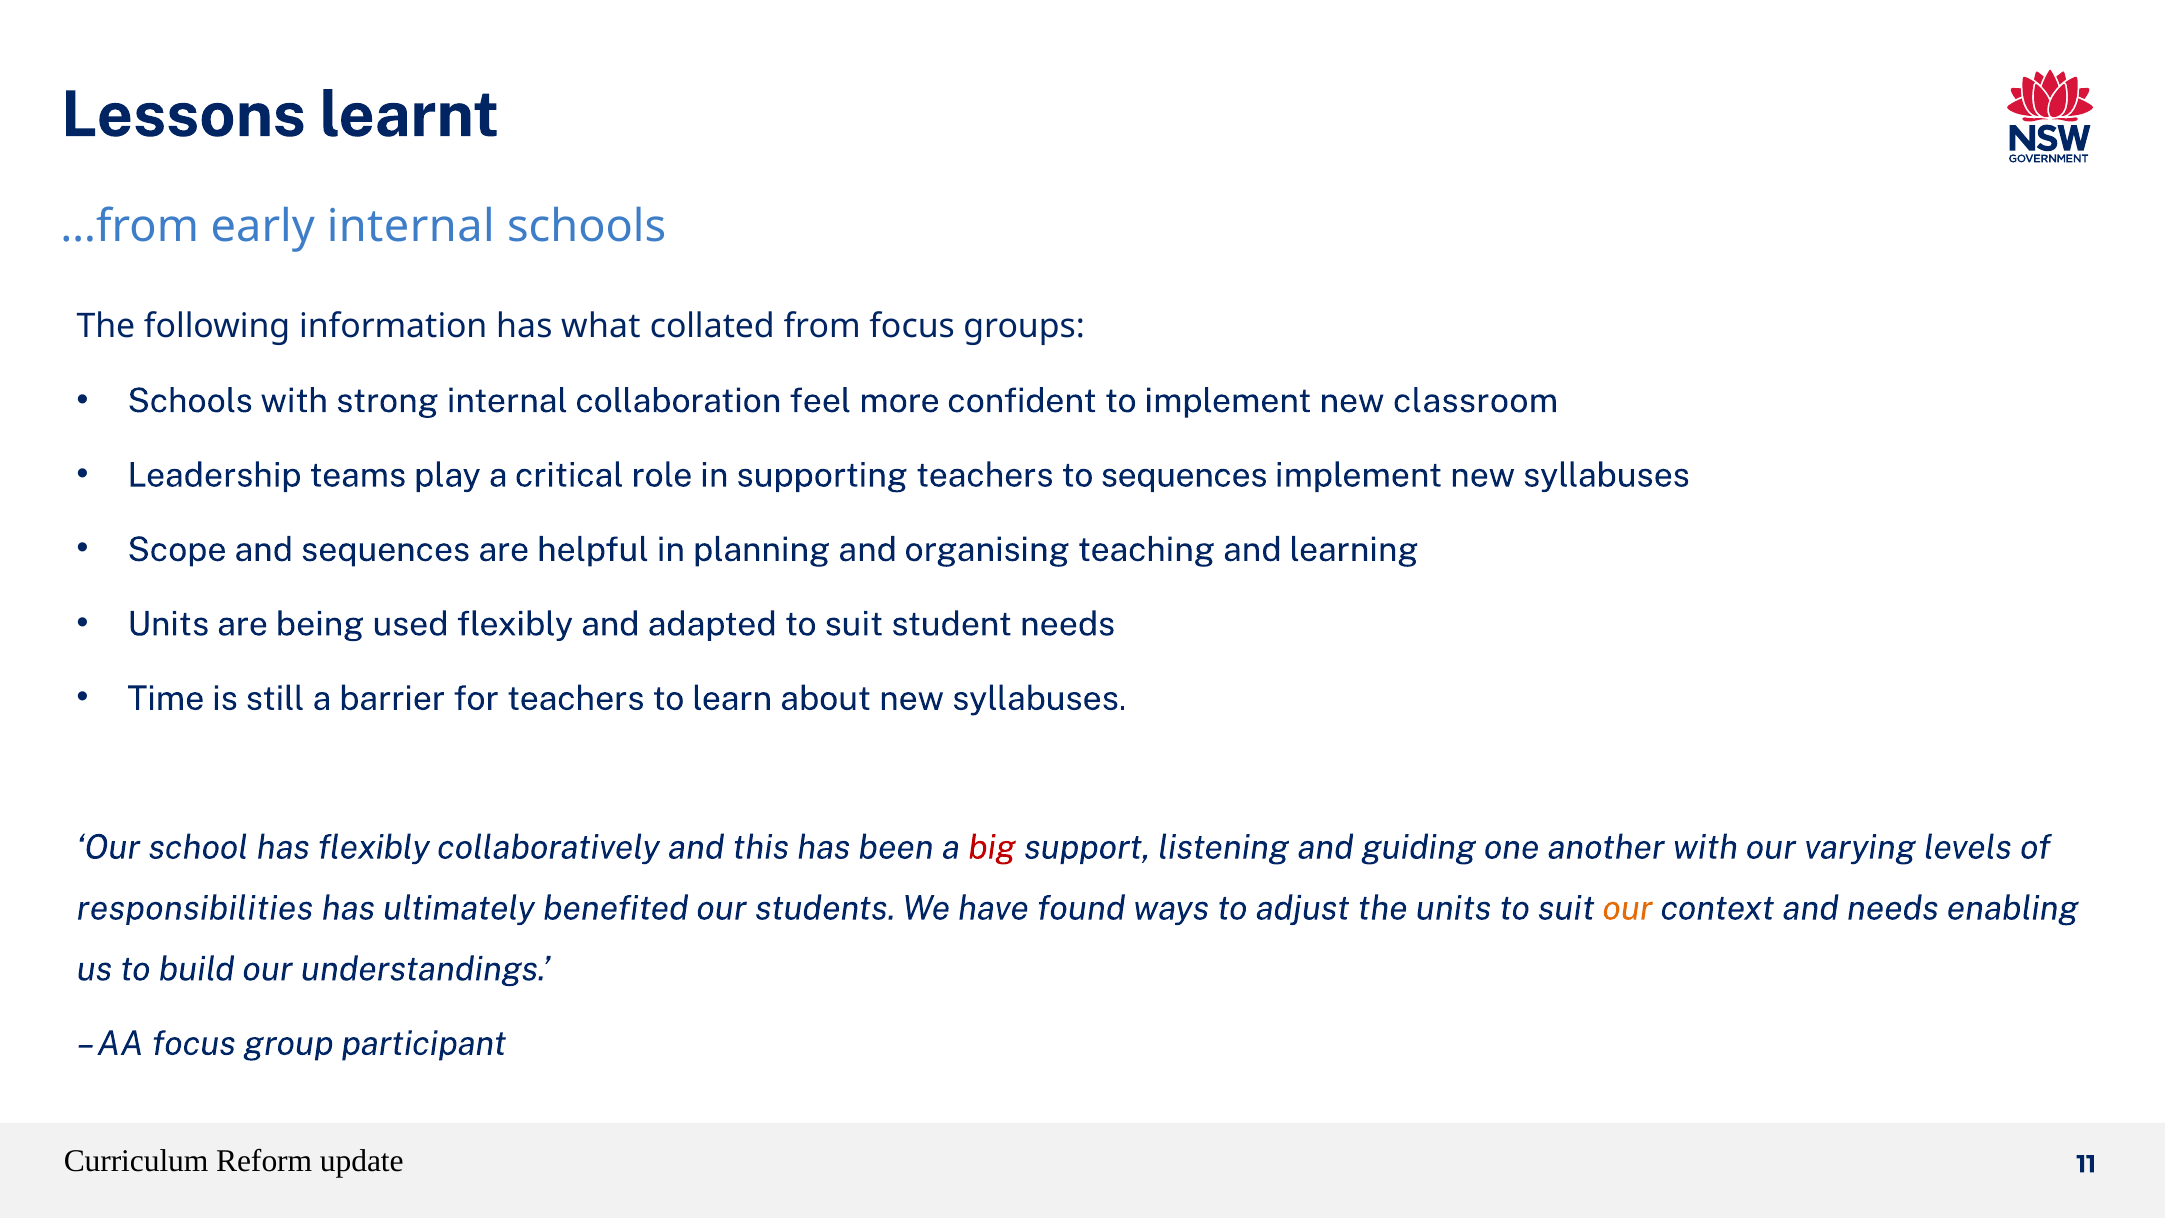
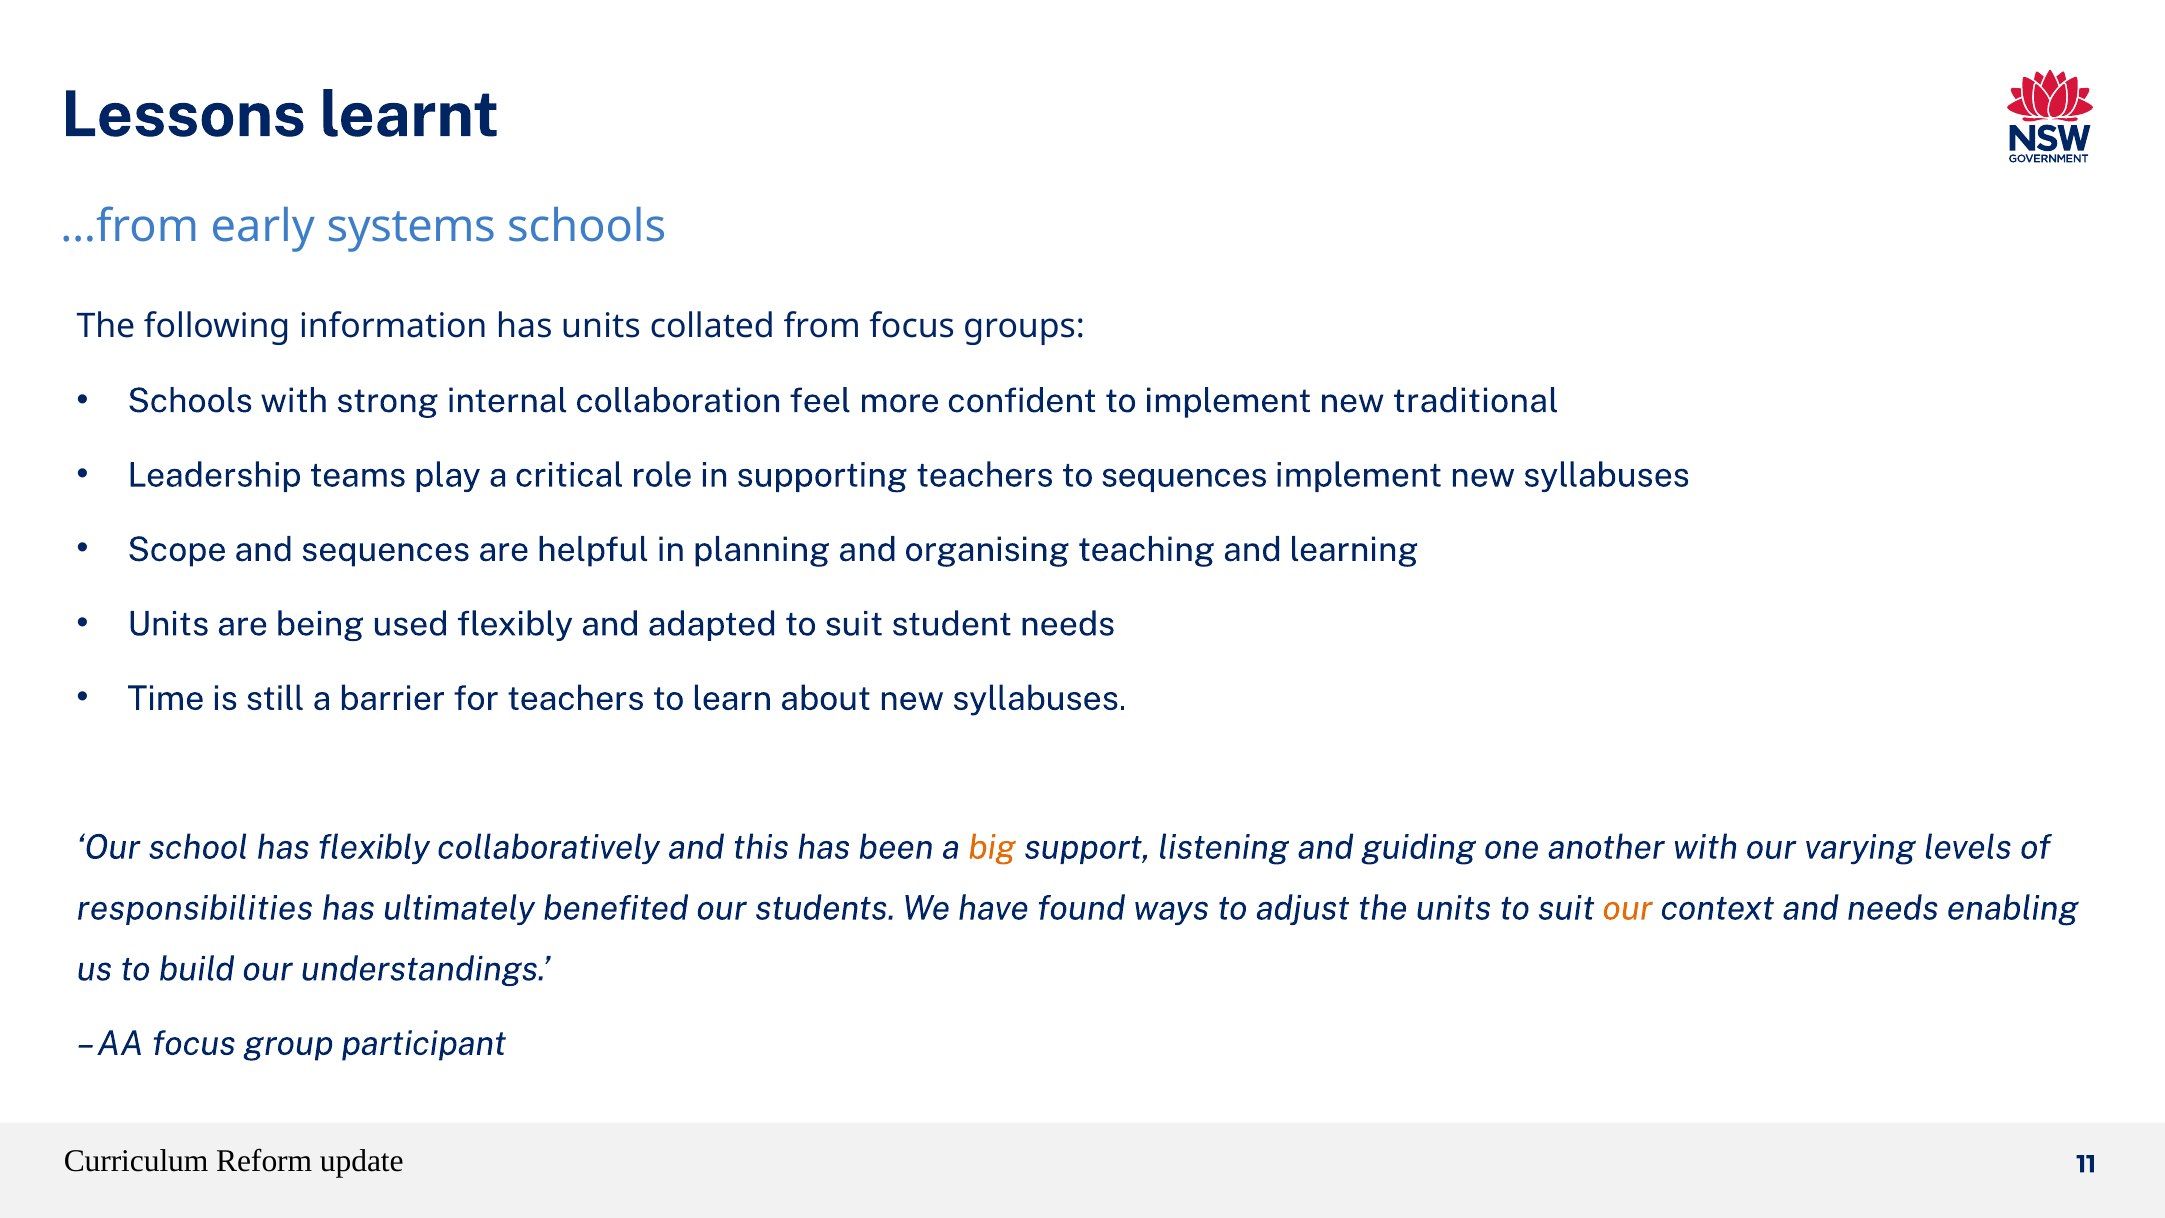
early internal: internal -> systems
has what: what -> units
classroom: classroom -> traditional
big colour: red -> orange
